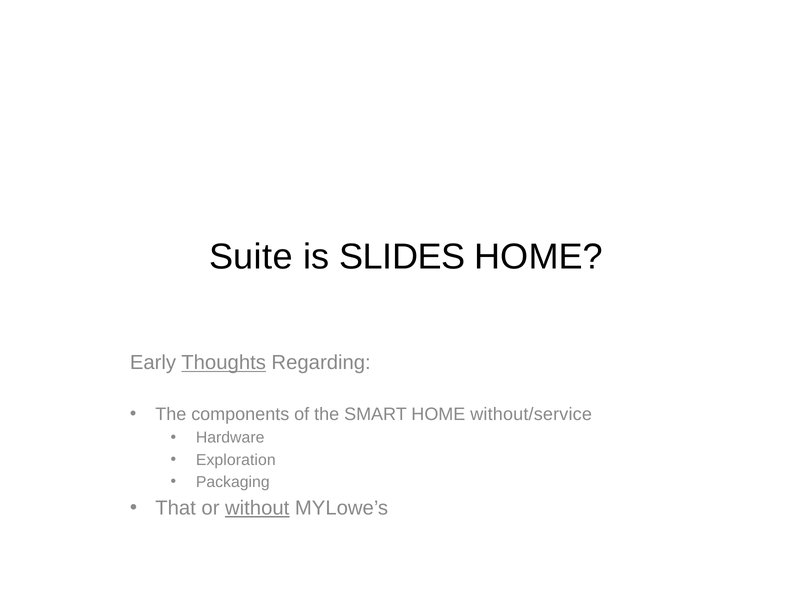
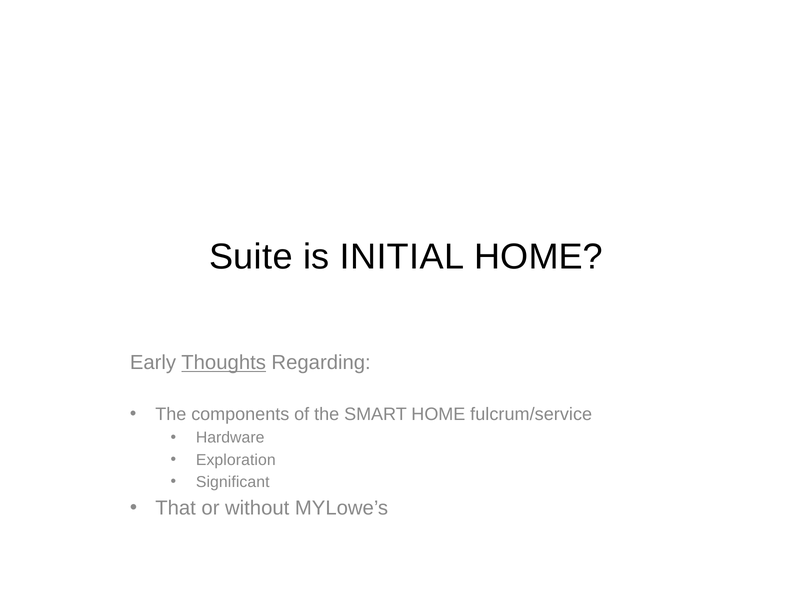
SLIDES: SLIDES -> INITIAL
without/service: without/service -> fulcrum/service
Packaging: Packaging -> Significant
without underline: present -> none
